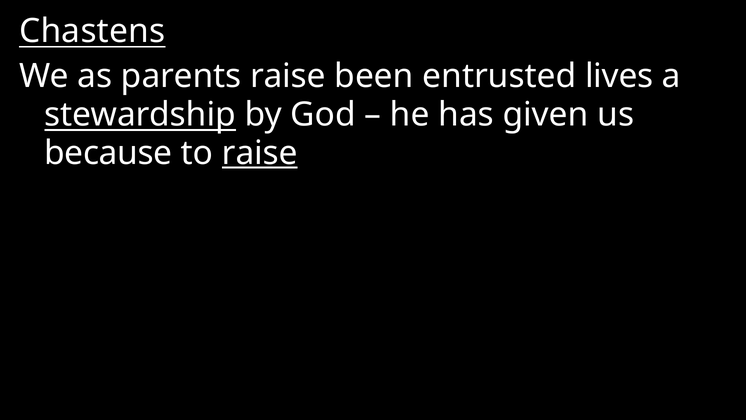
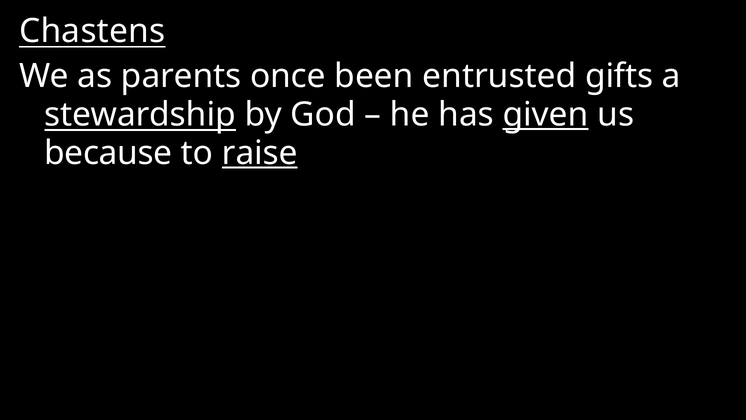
parents raise: raise -> once
lives: lives -> gifts
given underline: none -> present
